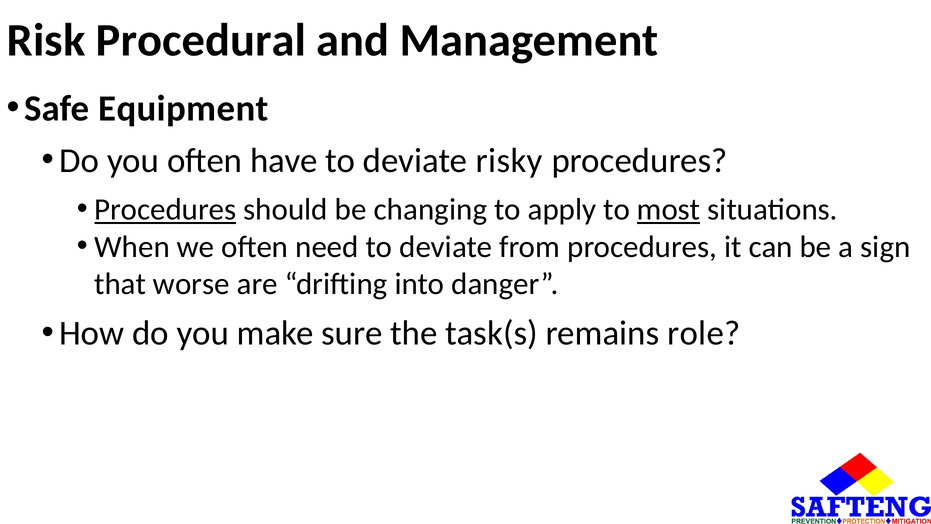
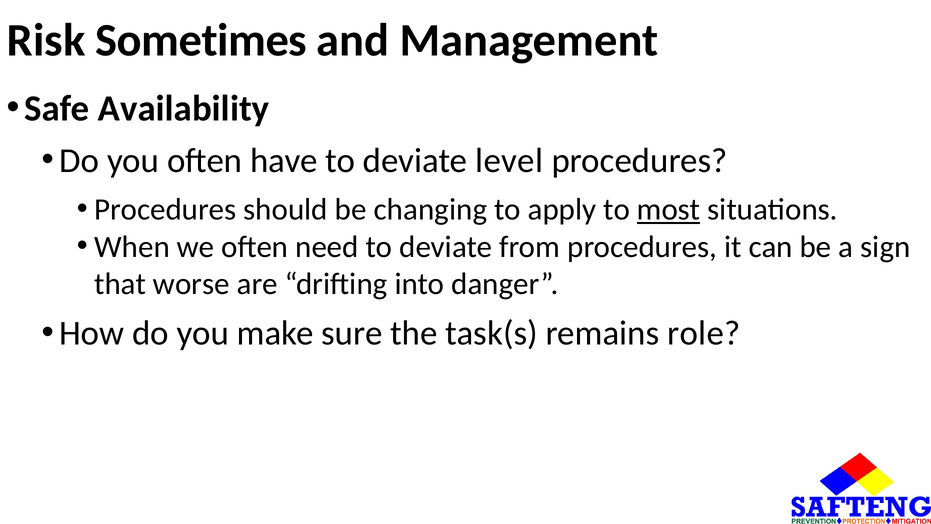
Procedural: Procedural -> Sometimes
Equipment: Equipment -> Availability
risky: risky -> level
Procedures at (165, 209) underline: present -> none
